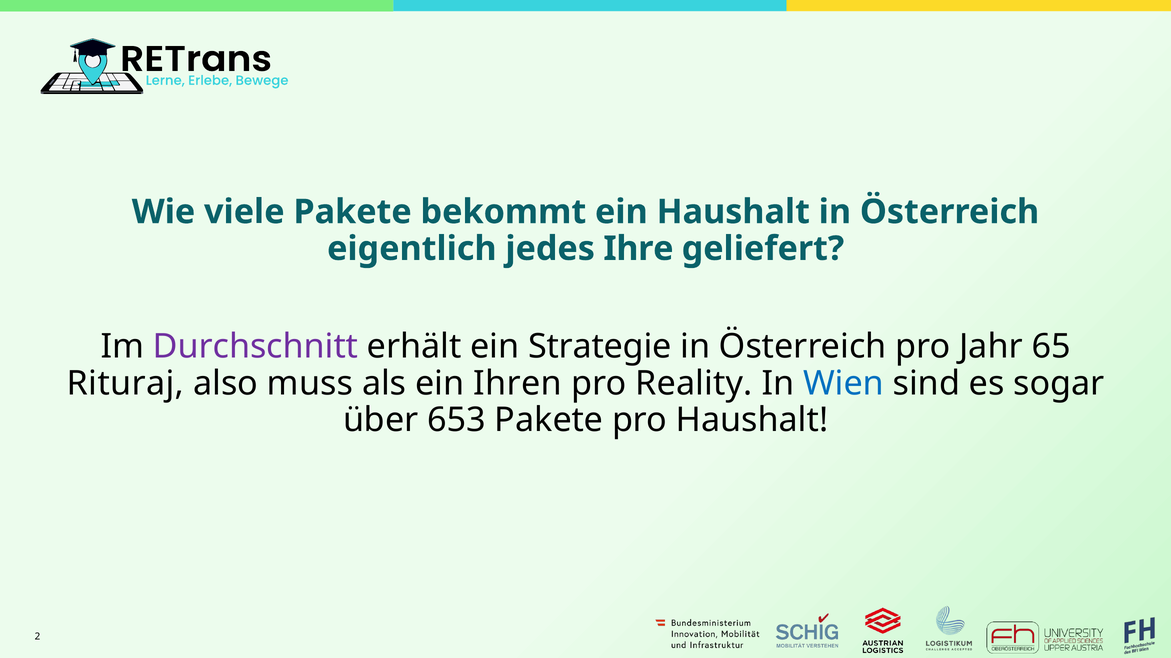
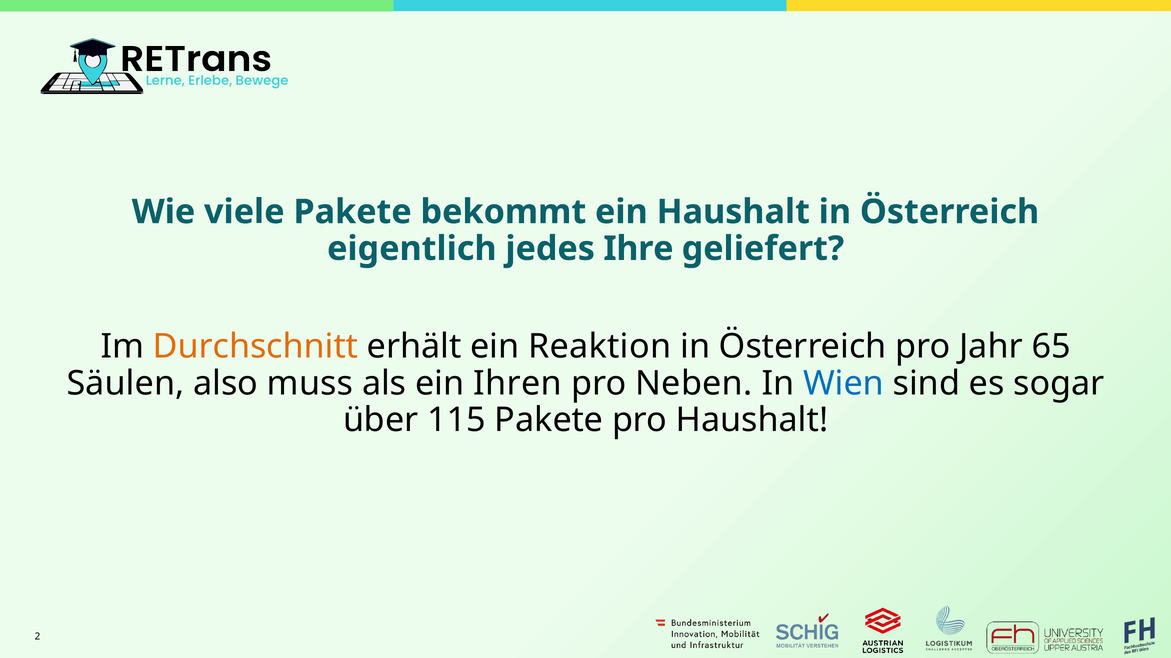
Durchschnitt colour: purple -> orange
Strategie: Strategie -> Reaktion
Rituraj: Rituraj -> Säulen
Reality: Reality -> Neben
653: 653 -> 115
